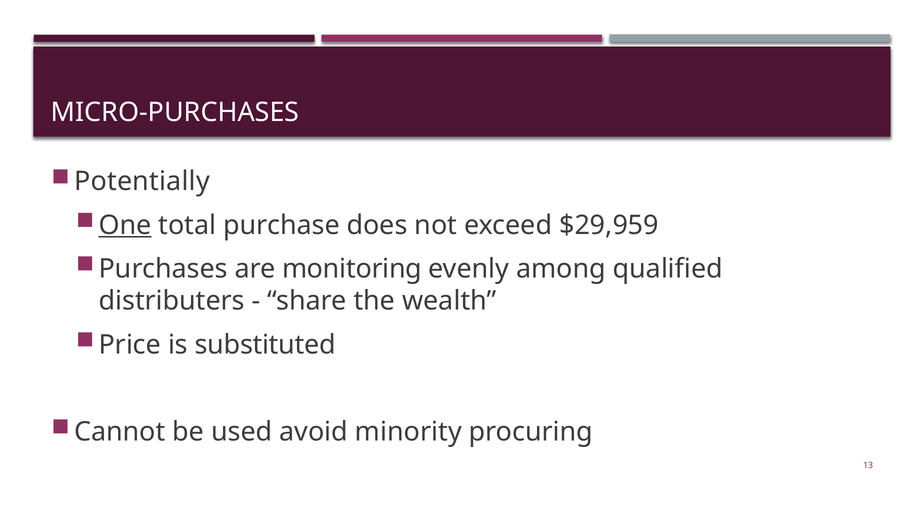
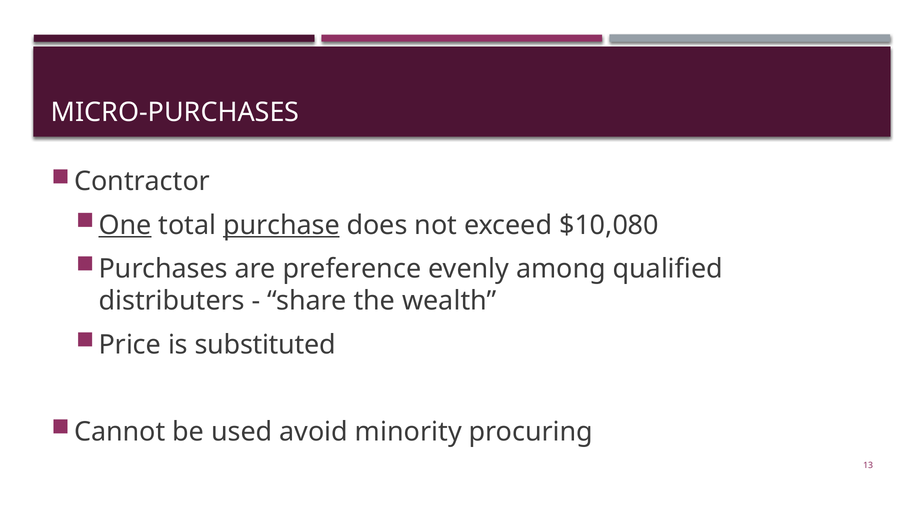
Potentially: Potentially -> Contractor
purchase underline: none -> present
$29,959: $29,959 -> $10,080
monitoring: monitoring -> preference
